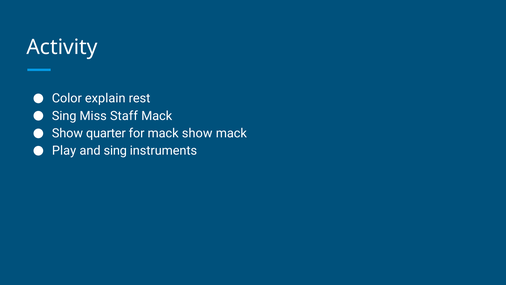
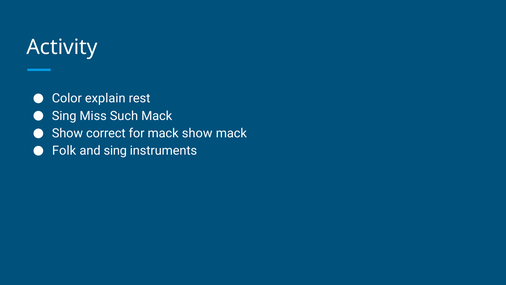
Staff: Staff -> Such
quarter: quarter -> correct
Play: Play -> Folk
